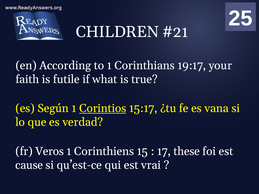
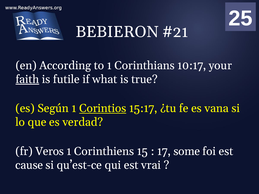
CHILDREN: CHILDREN -> BEBIERON
19:17: 19:17 -> 10:17
faith underline: none -> present
these: these -> some
